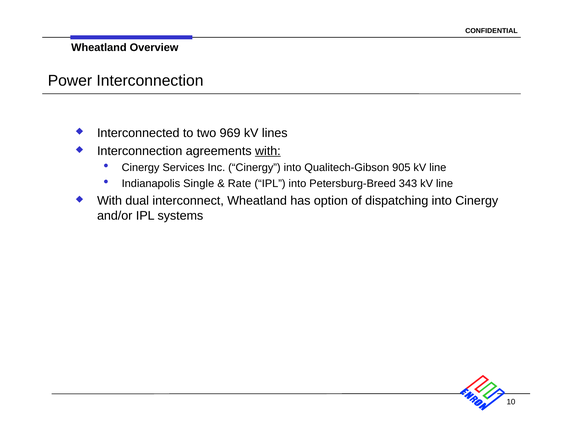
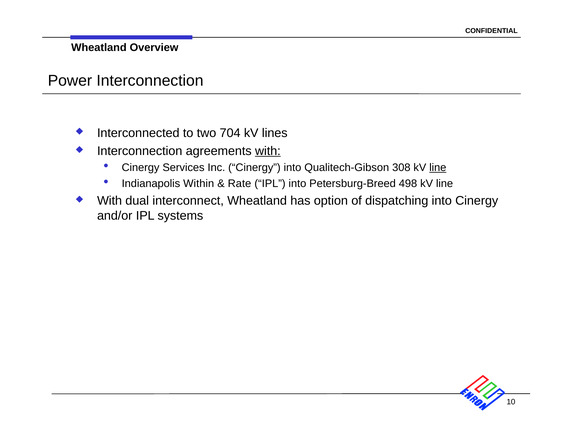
969: 969 -> 704
905: 905 -> 308
line at (438, 168) underline: none -> present
Single: Single -> Within
343: 343 -> 498
